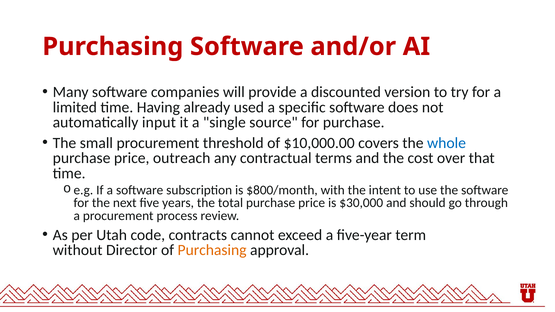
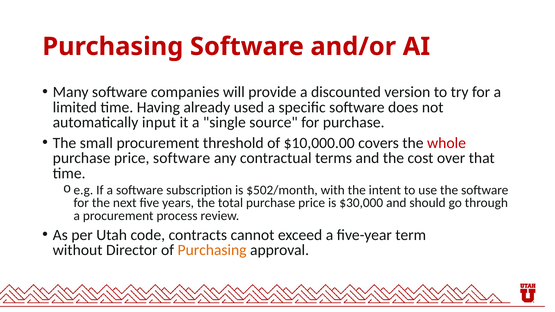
whole colour: blue -> red
price outreach: outreach -> software
$800/month: $800/month -> $502/month
